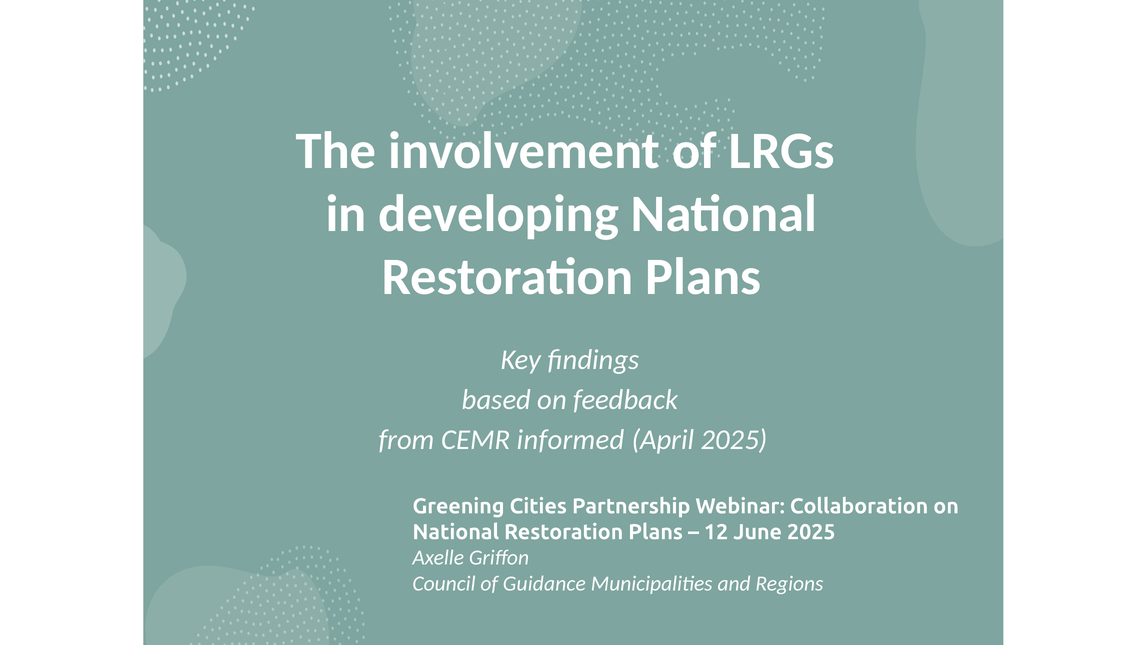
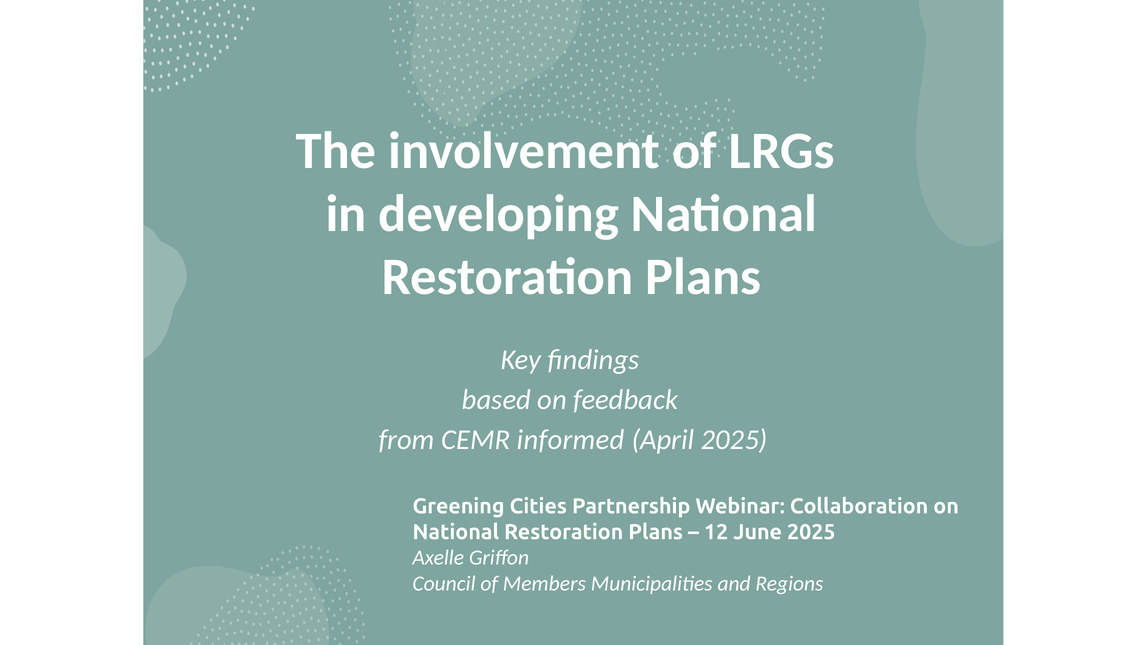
Guidance: Guidance -> Members
